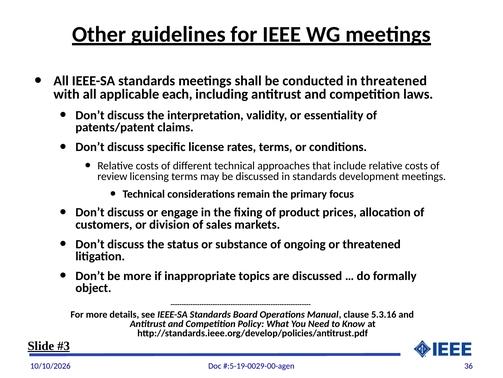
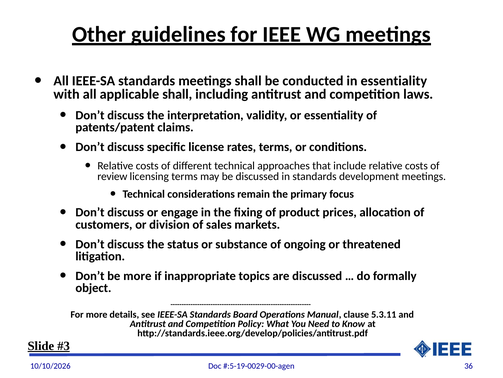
in threatened: threatened -> essentiality
applicable each: each -> shall
5.3.16: 5.3.16 -> 5.3.11
